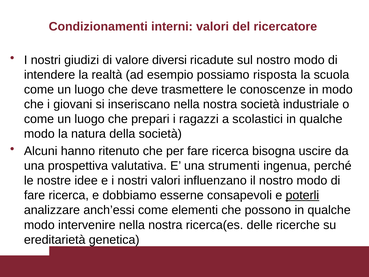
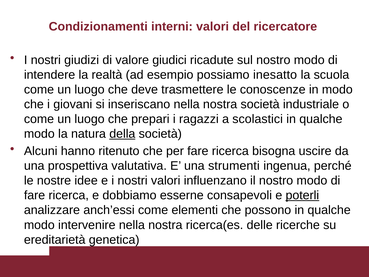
diversi: diversi -> giudici
risposta: risposta -> inesatto
della underline: none -> present
